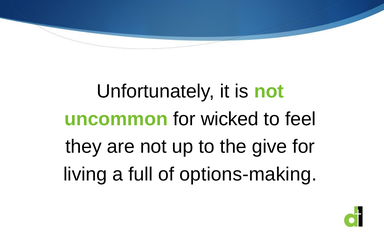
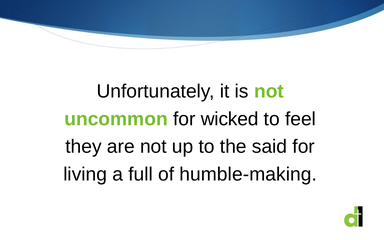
give: give -> said
options-making: options-making -> humble-making
